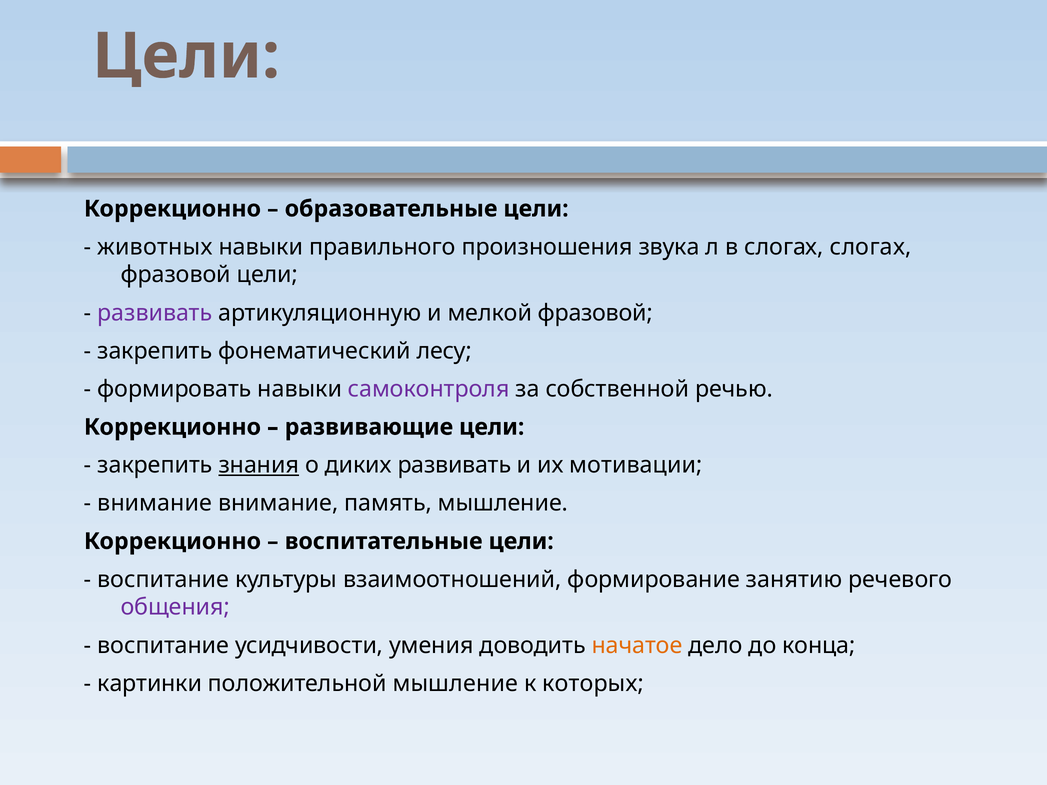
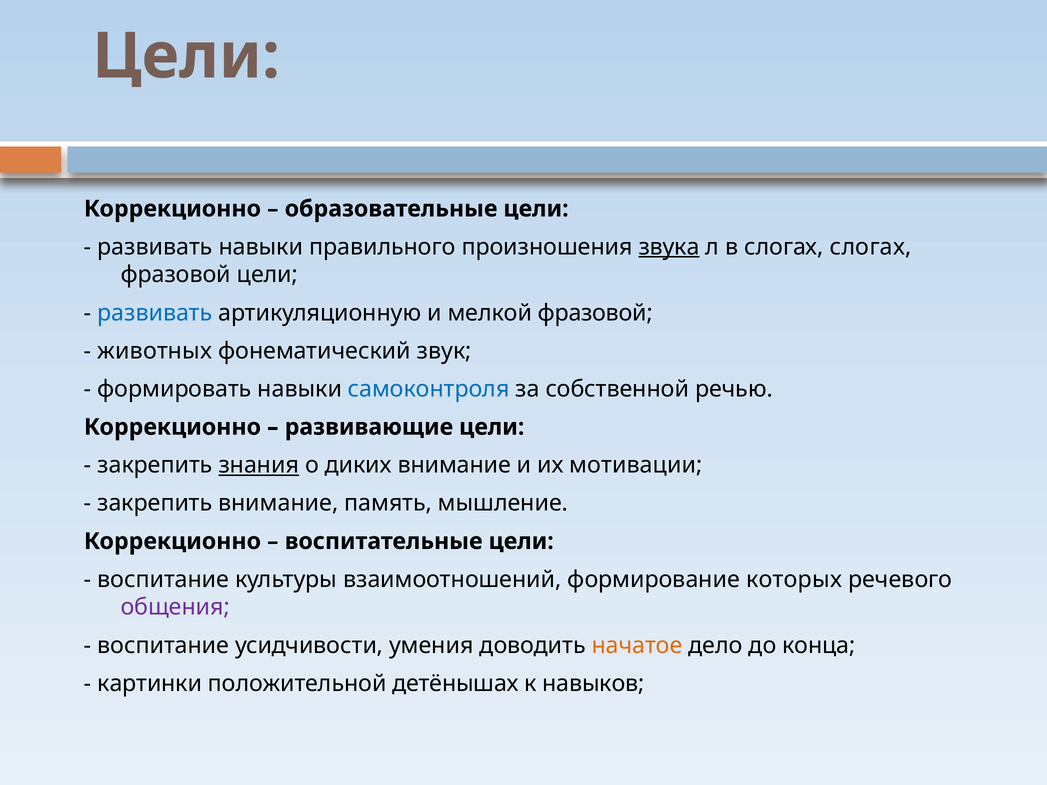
животных at (155, 247): животных -> развивать
звука underline: none -> present
развивать at (155, 313) colour: purple -> blue
закрепить at (155, 351): закрепить -> животных
лесу: лесу -> звук
самоконтроля colour: purple -> blue
диких развивать: развивать -> внимание
внимание at (155, 503): внимание -> закрепить
занятию: занятию -> которых
положительной мышление: мышление -> детёнышах
которых: которых -> навыков
